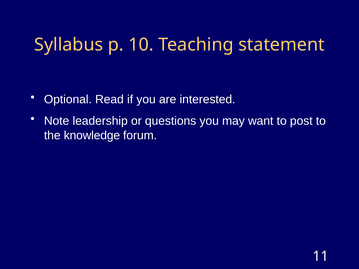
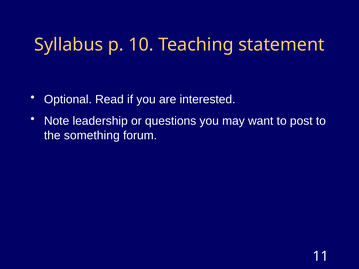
knowledge: knowledge -> something
